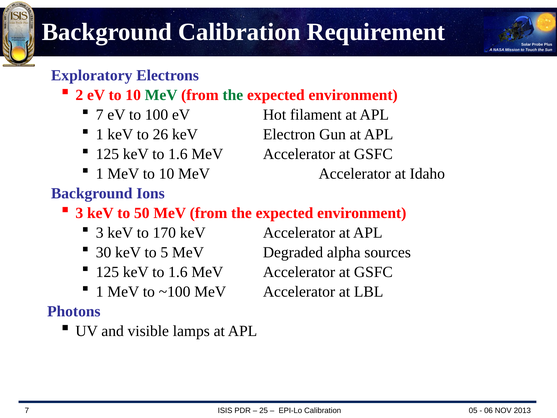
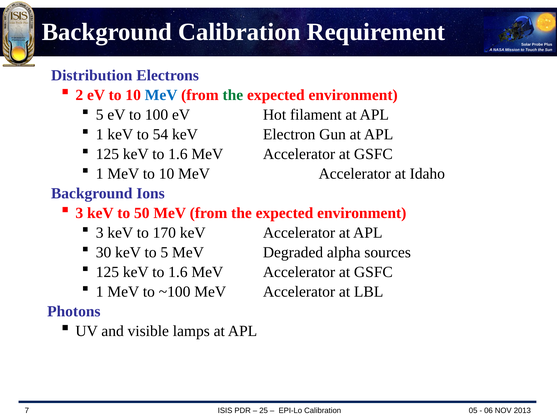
Exploratory: Exploratory -> Distribution
MeV at (161, 95) colour: green -> blue
7 at (100, 115): 7 -> 5
26: 26 -> 54
